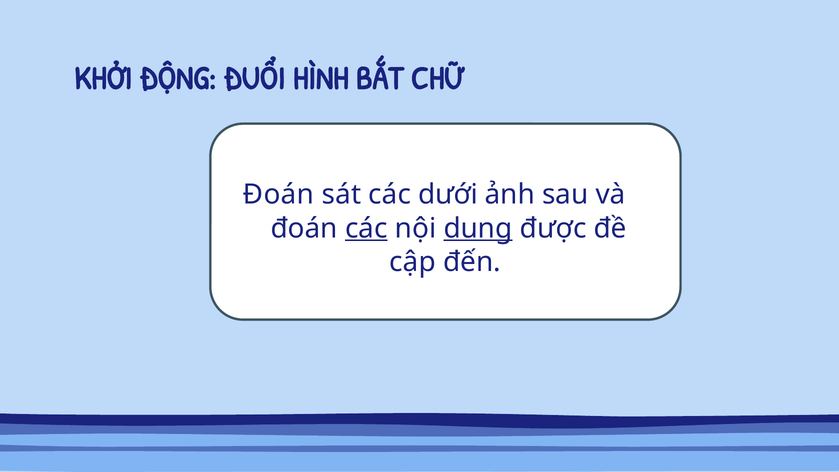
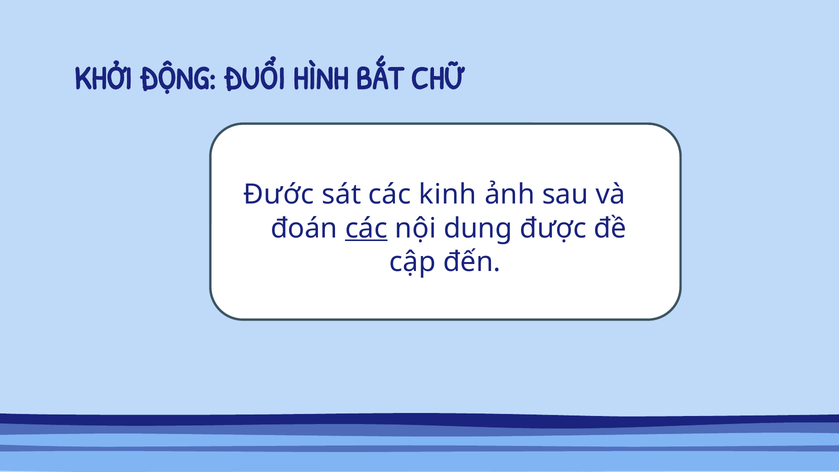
Đoán at (279, 195): Đoán -> Đước
dưới: dưới -> kinh
dung underline: present -> none
